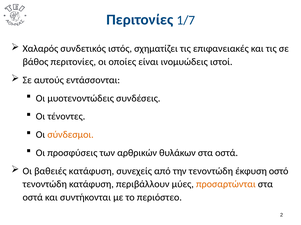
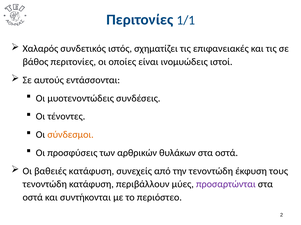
1/7: 1/7 -> 1/1
οστό: οστό -> τους
προσαρτώνται colour: orange -> purple
